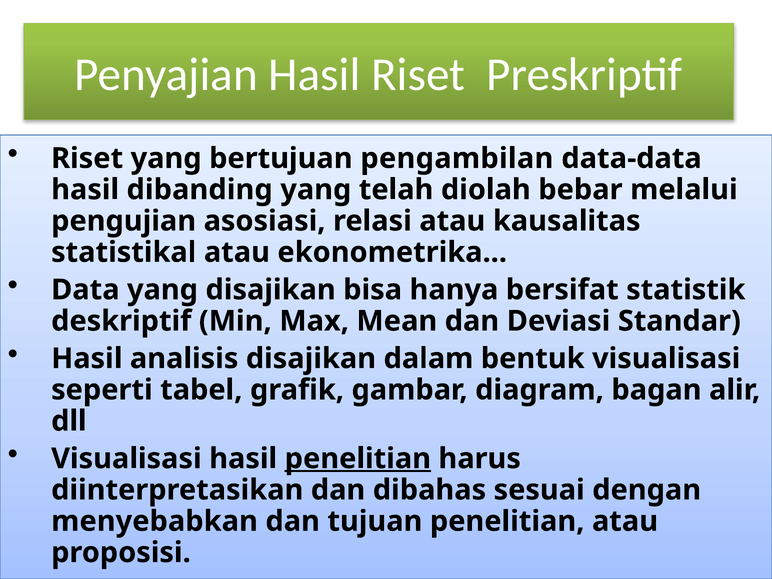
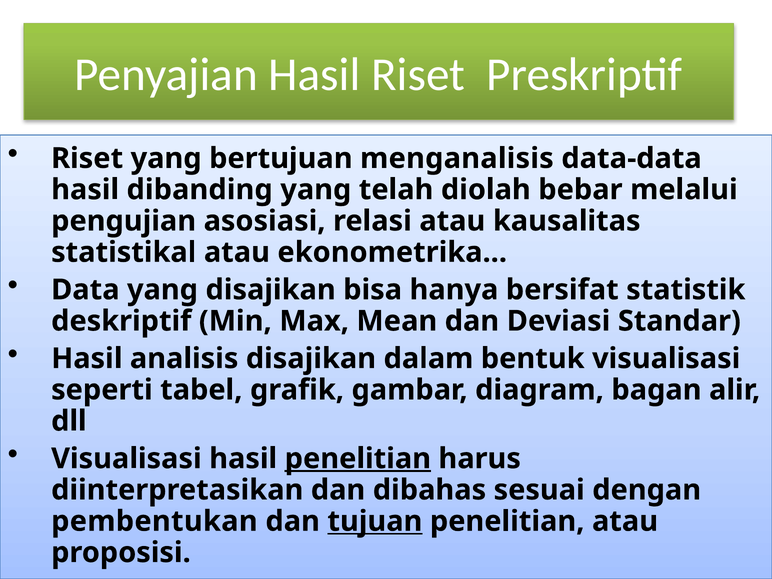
pengambilan: pengambilan -> menganalisis
menyebabkan: menyebabkan -> pembentukan
tujuan underline: none -> present
